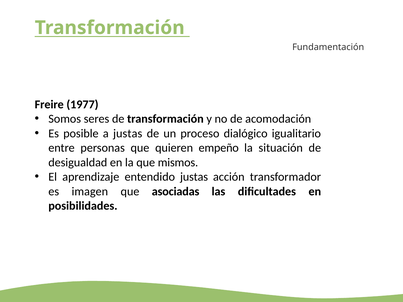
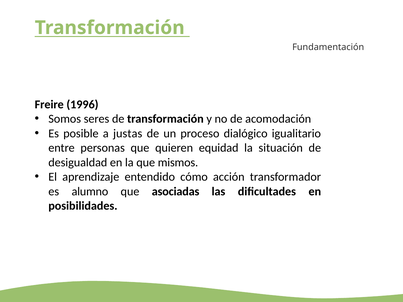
1977: 1977 -> 1996
empeño: empeño -> equidad
entendido justas: justas -> cómo
imagen: imagen -> alumno
